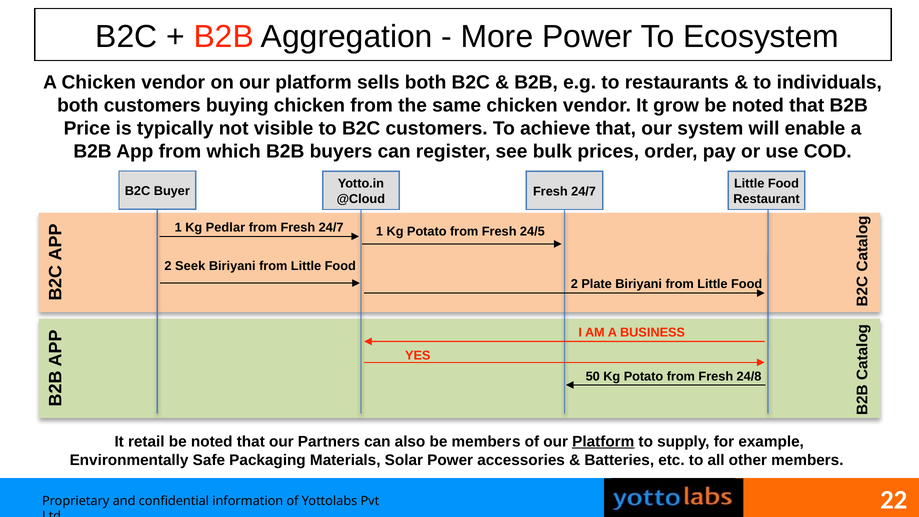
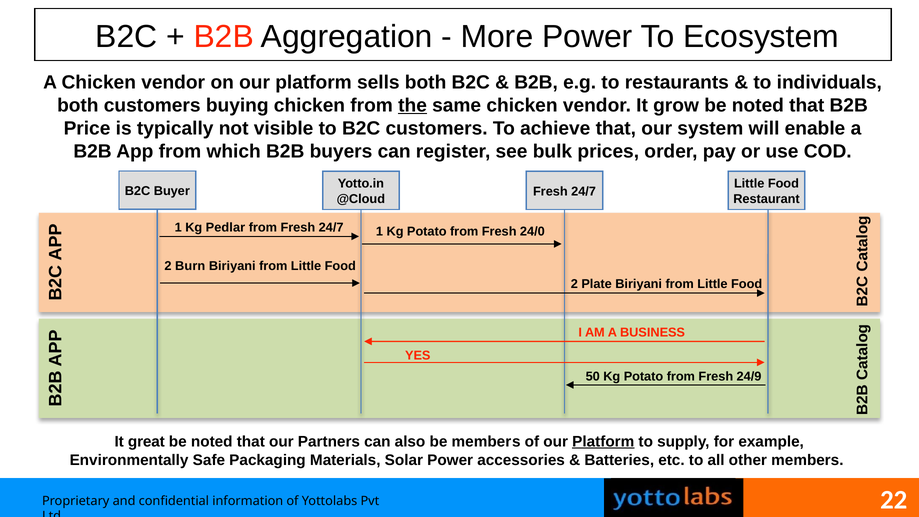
the underline: none -> present
24/5: 24/5 -> 24/0
Seek: Seek -> Burn
24/8: 24/8 -> 24/9
retail: retail -> great
